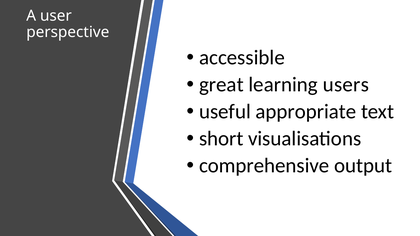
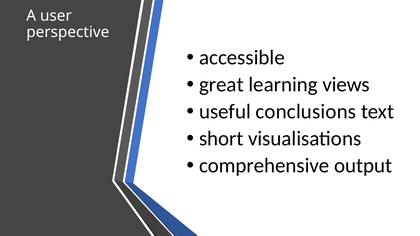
users: users -> views
appropriate: appropriate -> conclusions
